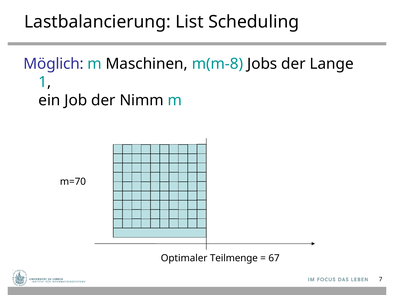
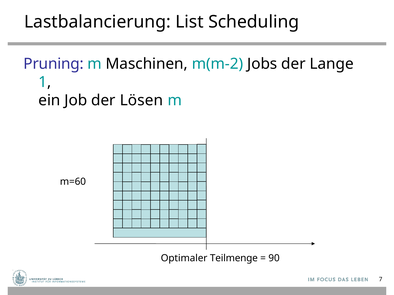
Möglich: Möglich -> Pruning
m(m-8: m(m-8 -> m(m-2
Nimm: Nimm -> Lösen
m=70: m=70 -> m=60
67: 67 -> 90
